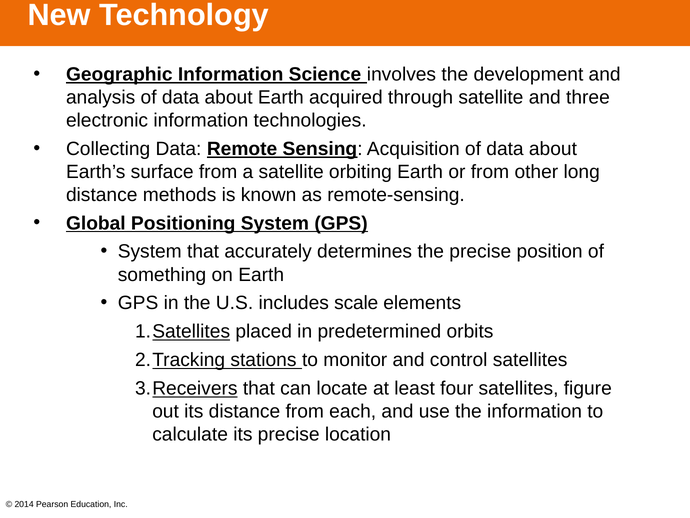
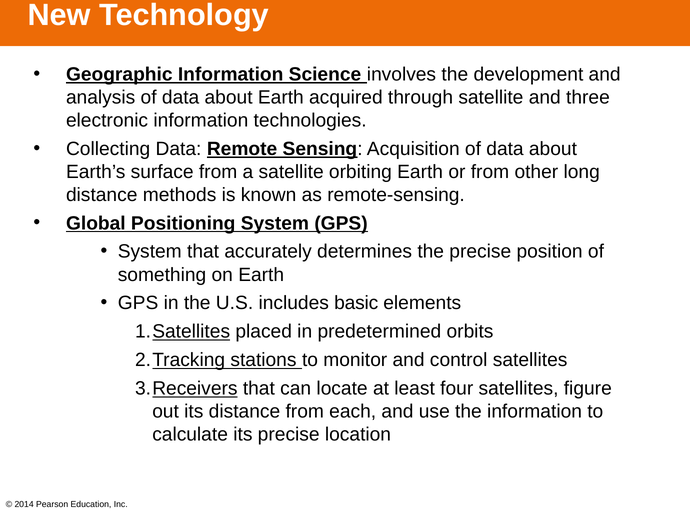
scale: scale -> basic
